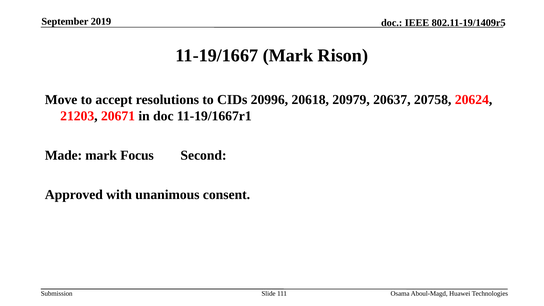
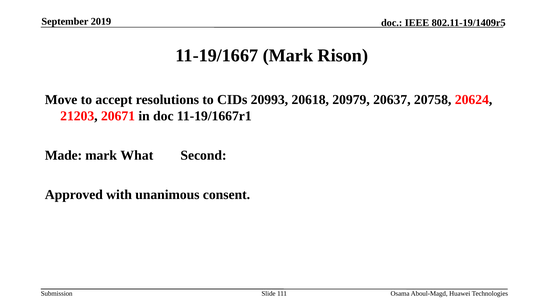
20996: 20996 -> 20993
Focus: Focus -> What
